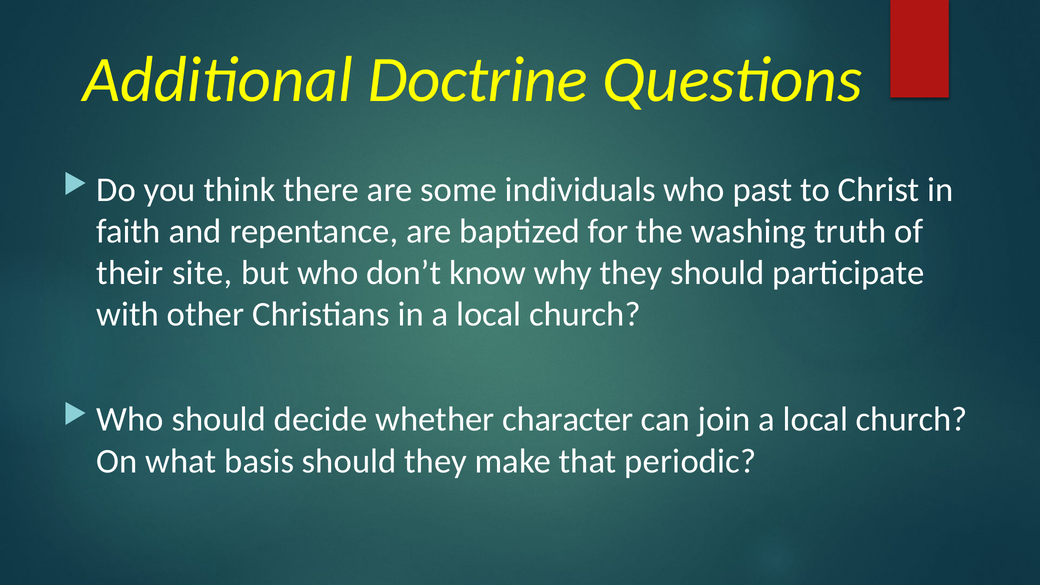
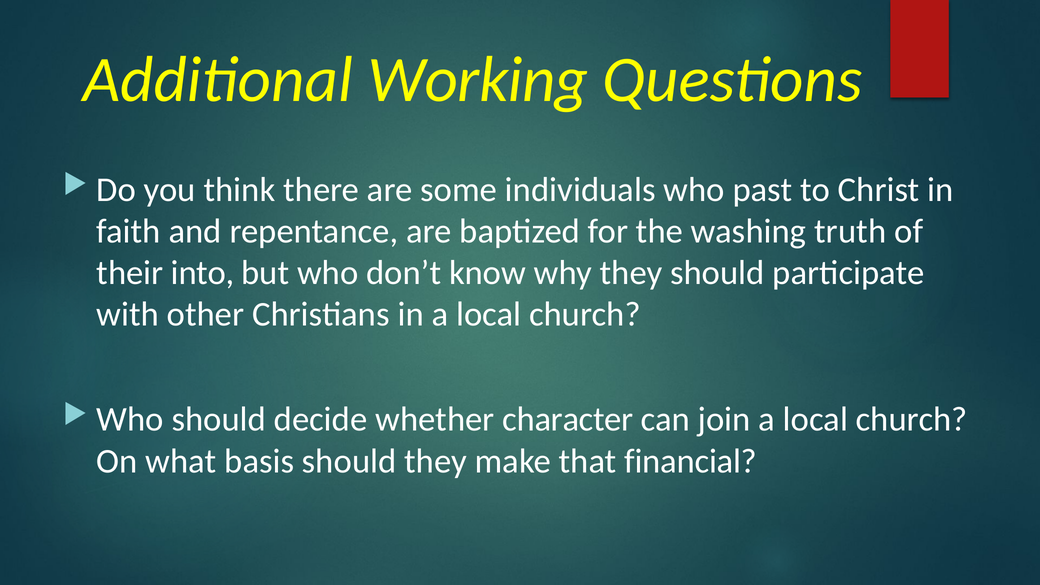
Doctrine: Doctrine -> Working
site: site -> into
periodic: periodic -> financial
